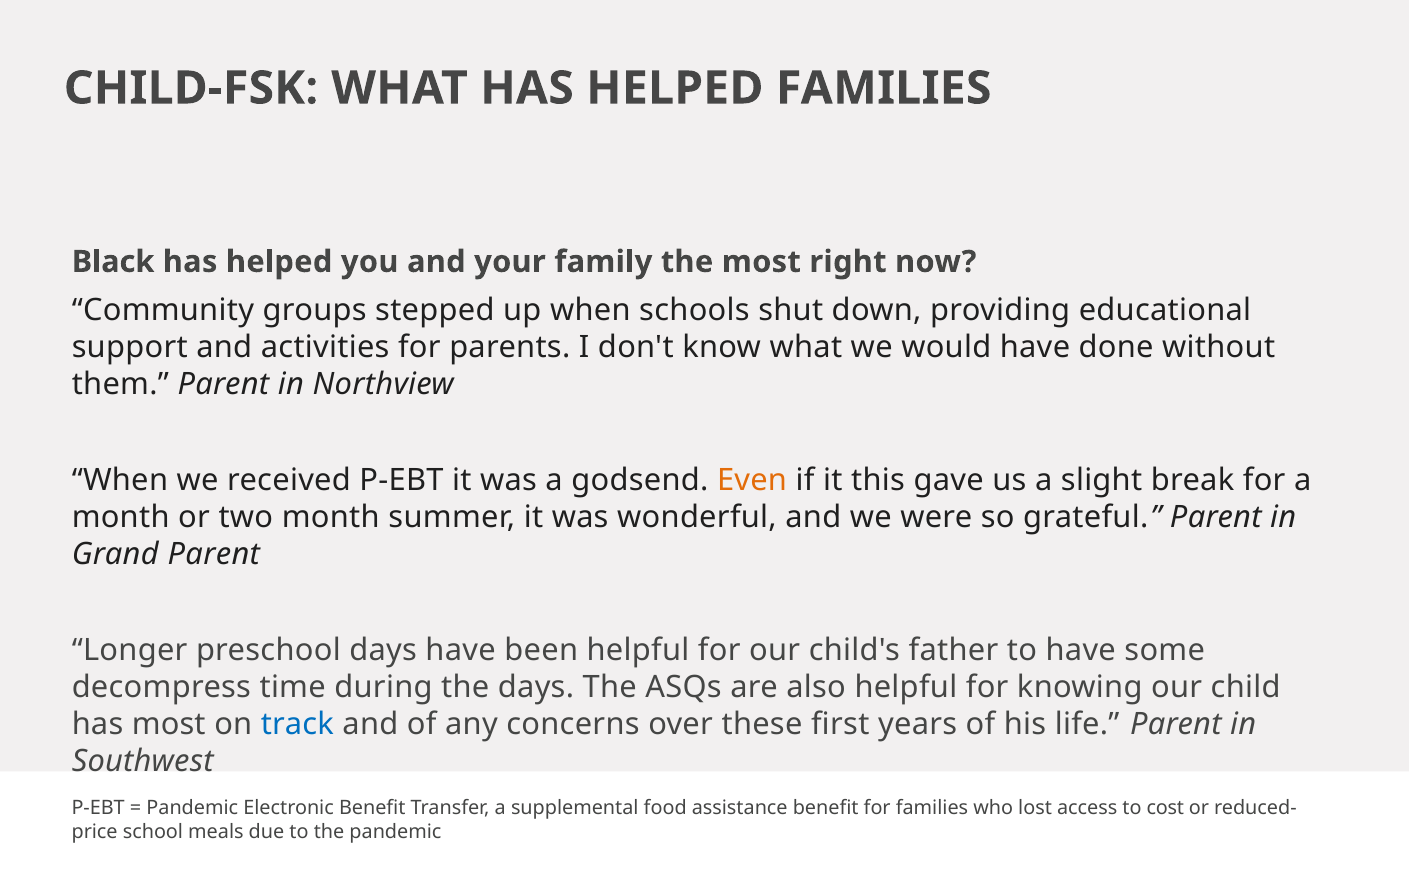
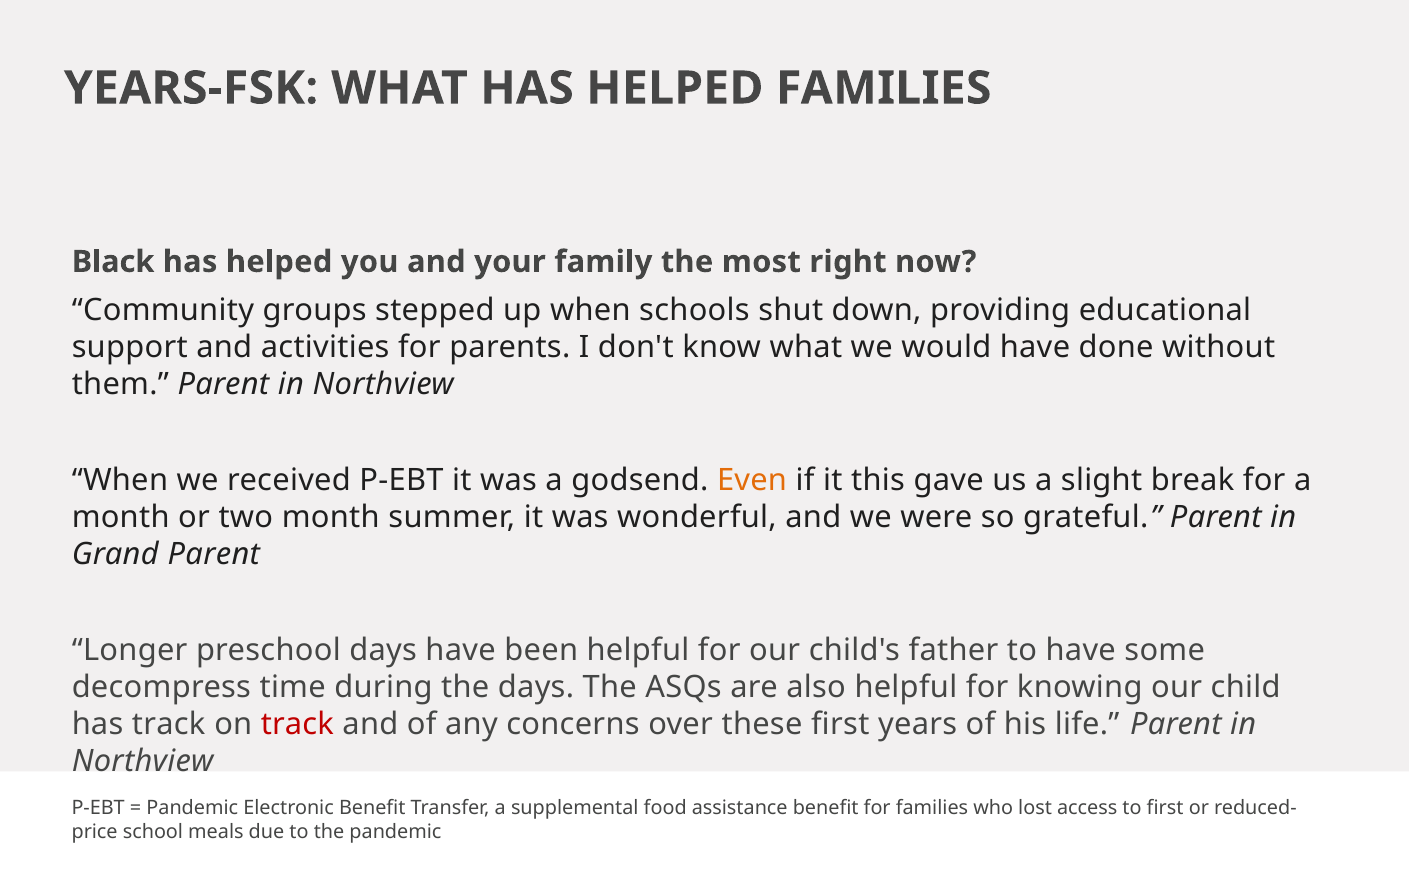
CHILD-FSK: CHILD-FSK -> YEARS-FSK
has most: most -> track
track at (297, 724) colour: blue -> red
Southwest at (143, 761): Southwest -> Northview
to cost: cost -> first
